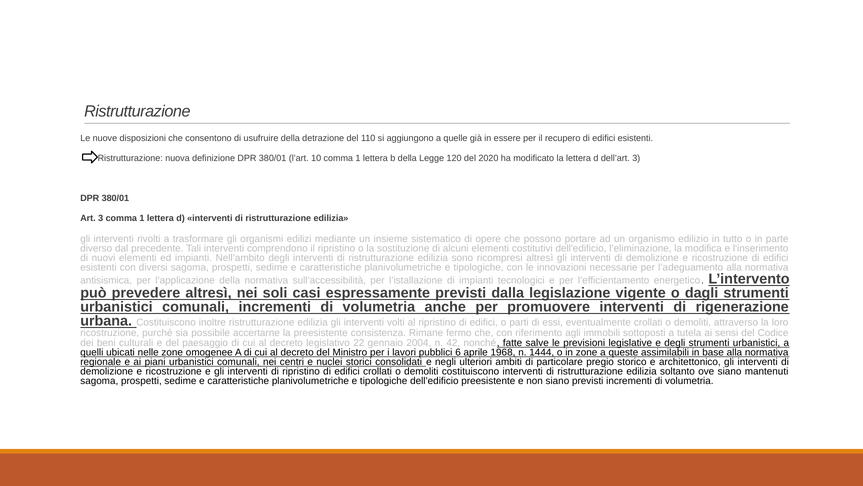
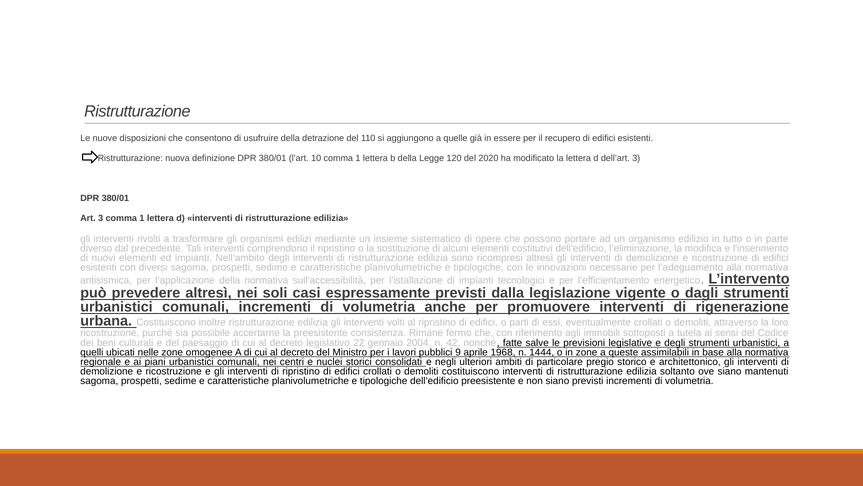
6: 6 -> 9
